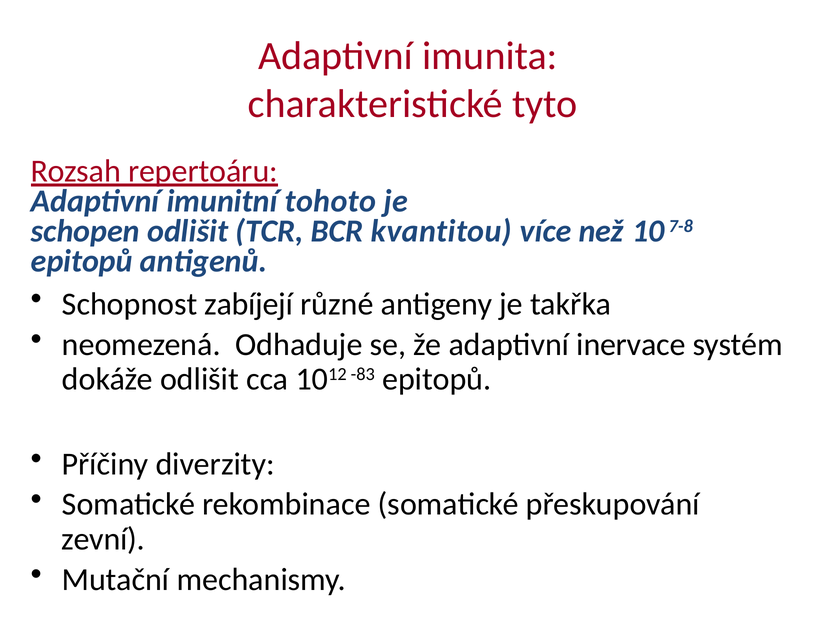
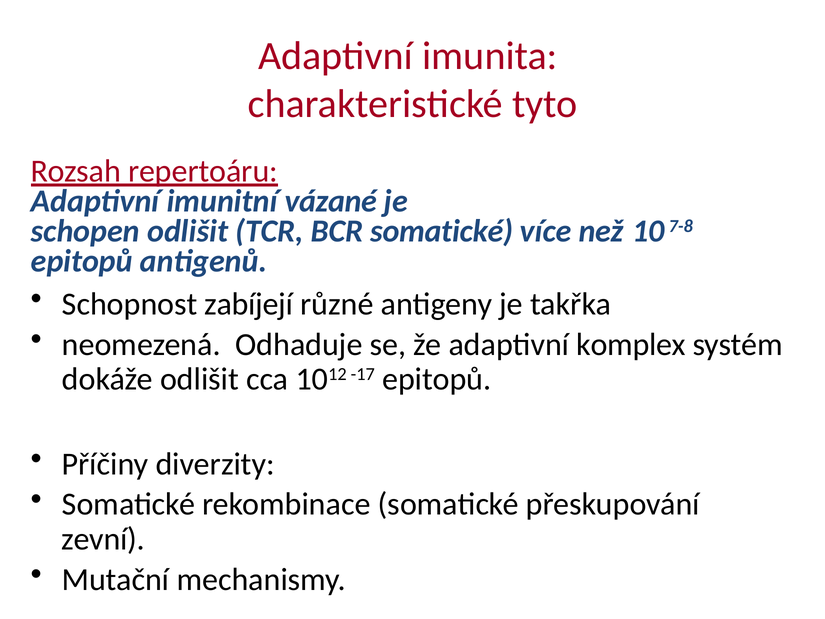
tohoto: tohoto -> vázané
BCR kvantitou: kvantitou -> somatické
inervace: inervace -> komplex
-83: -83 -> -17
